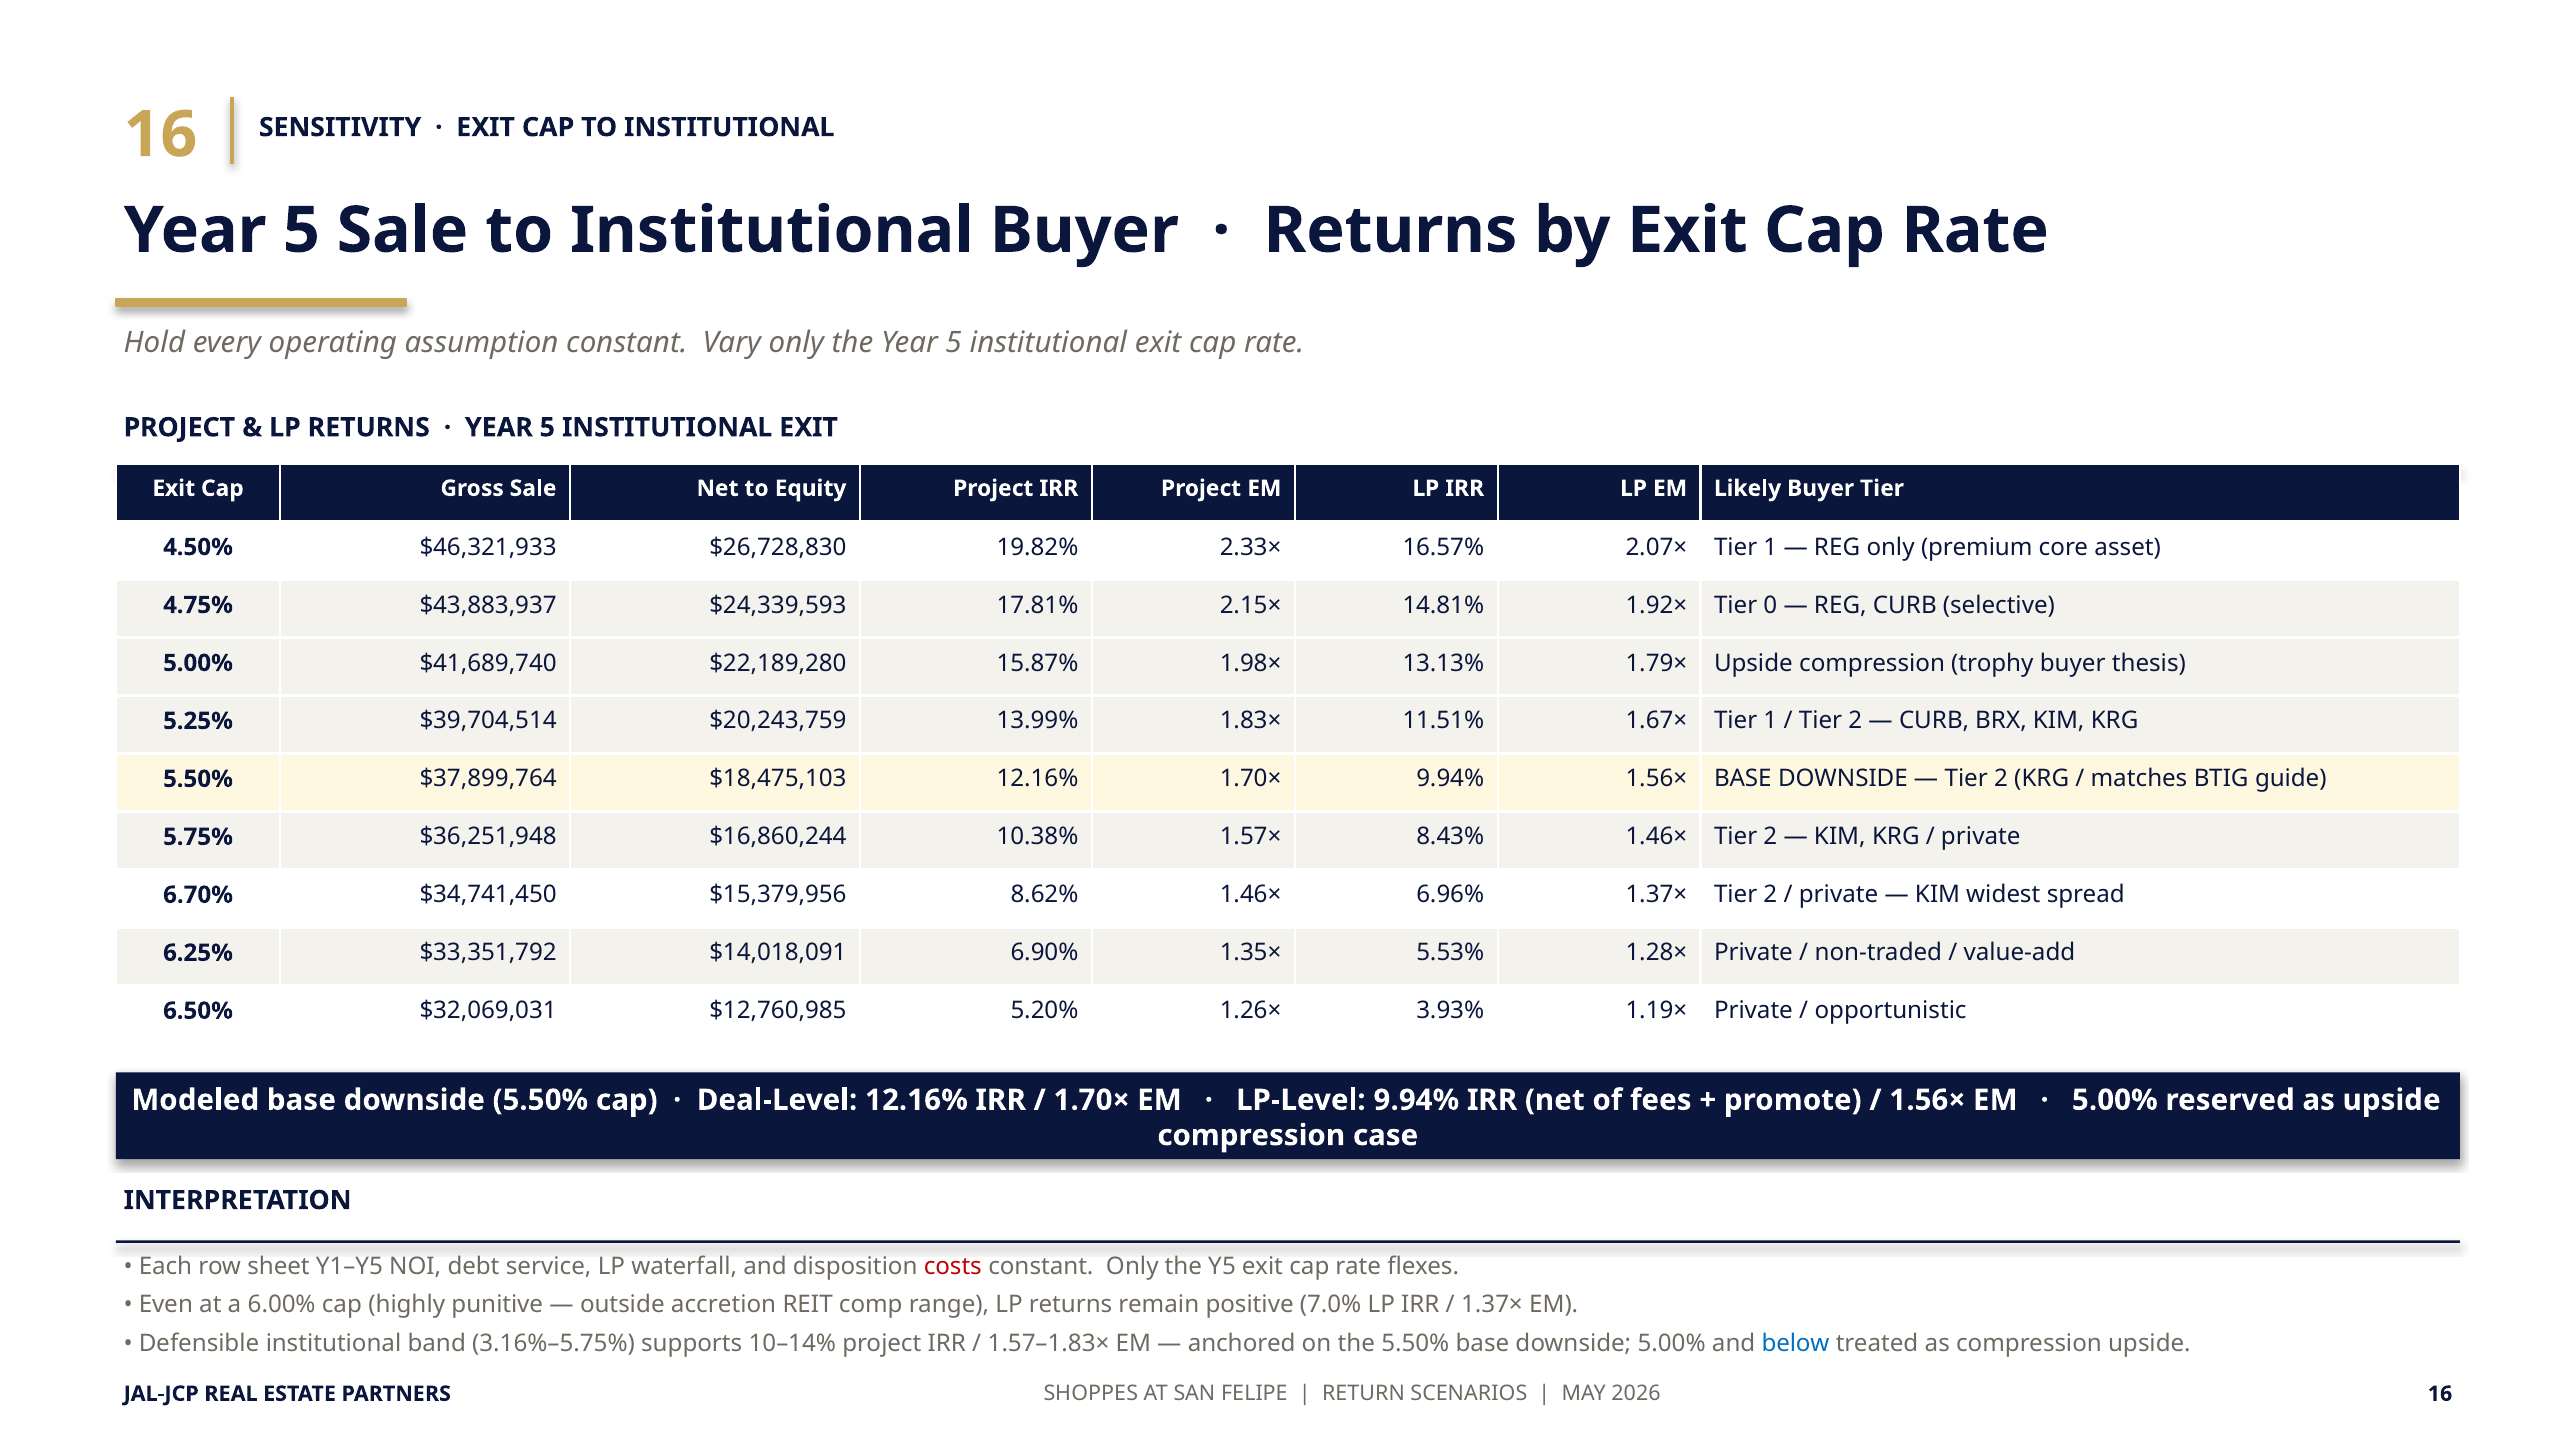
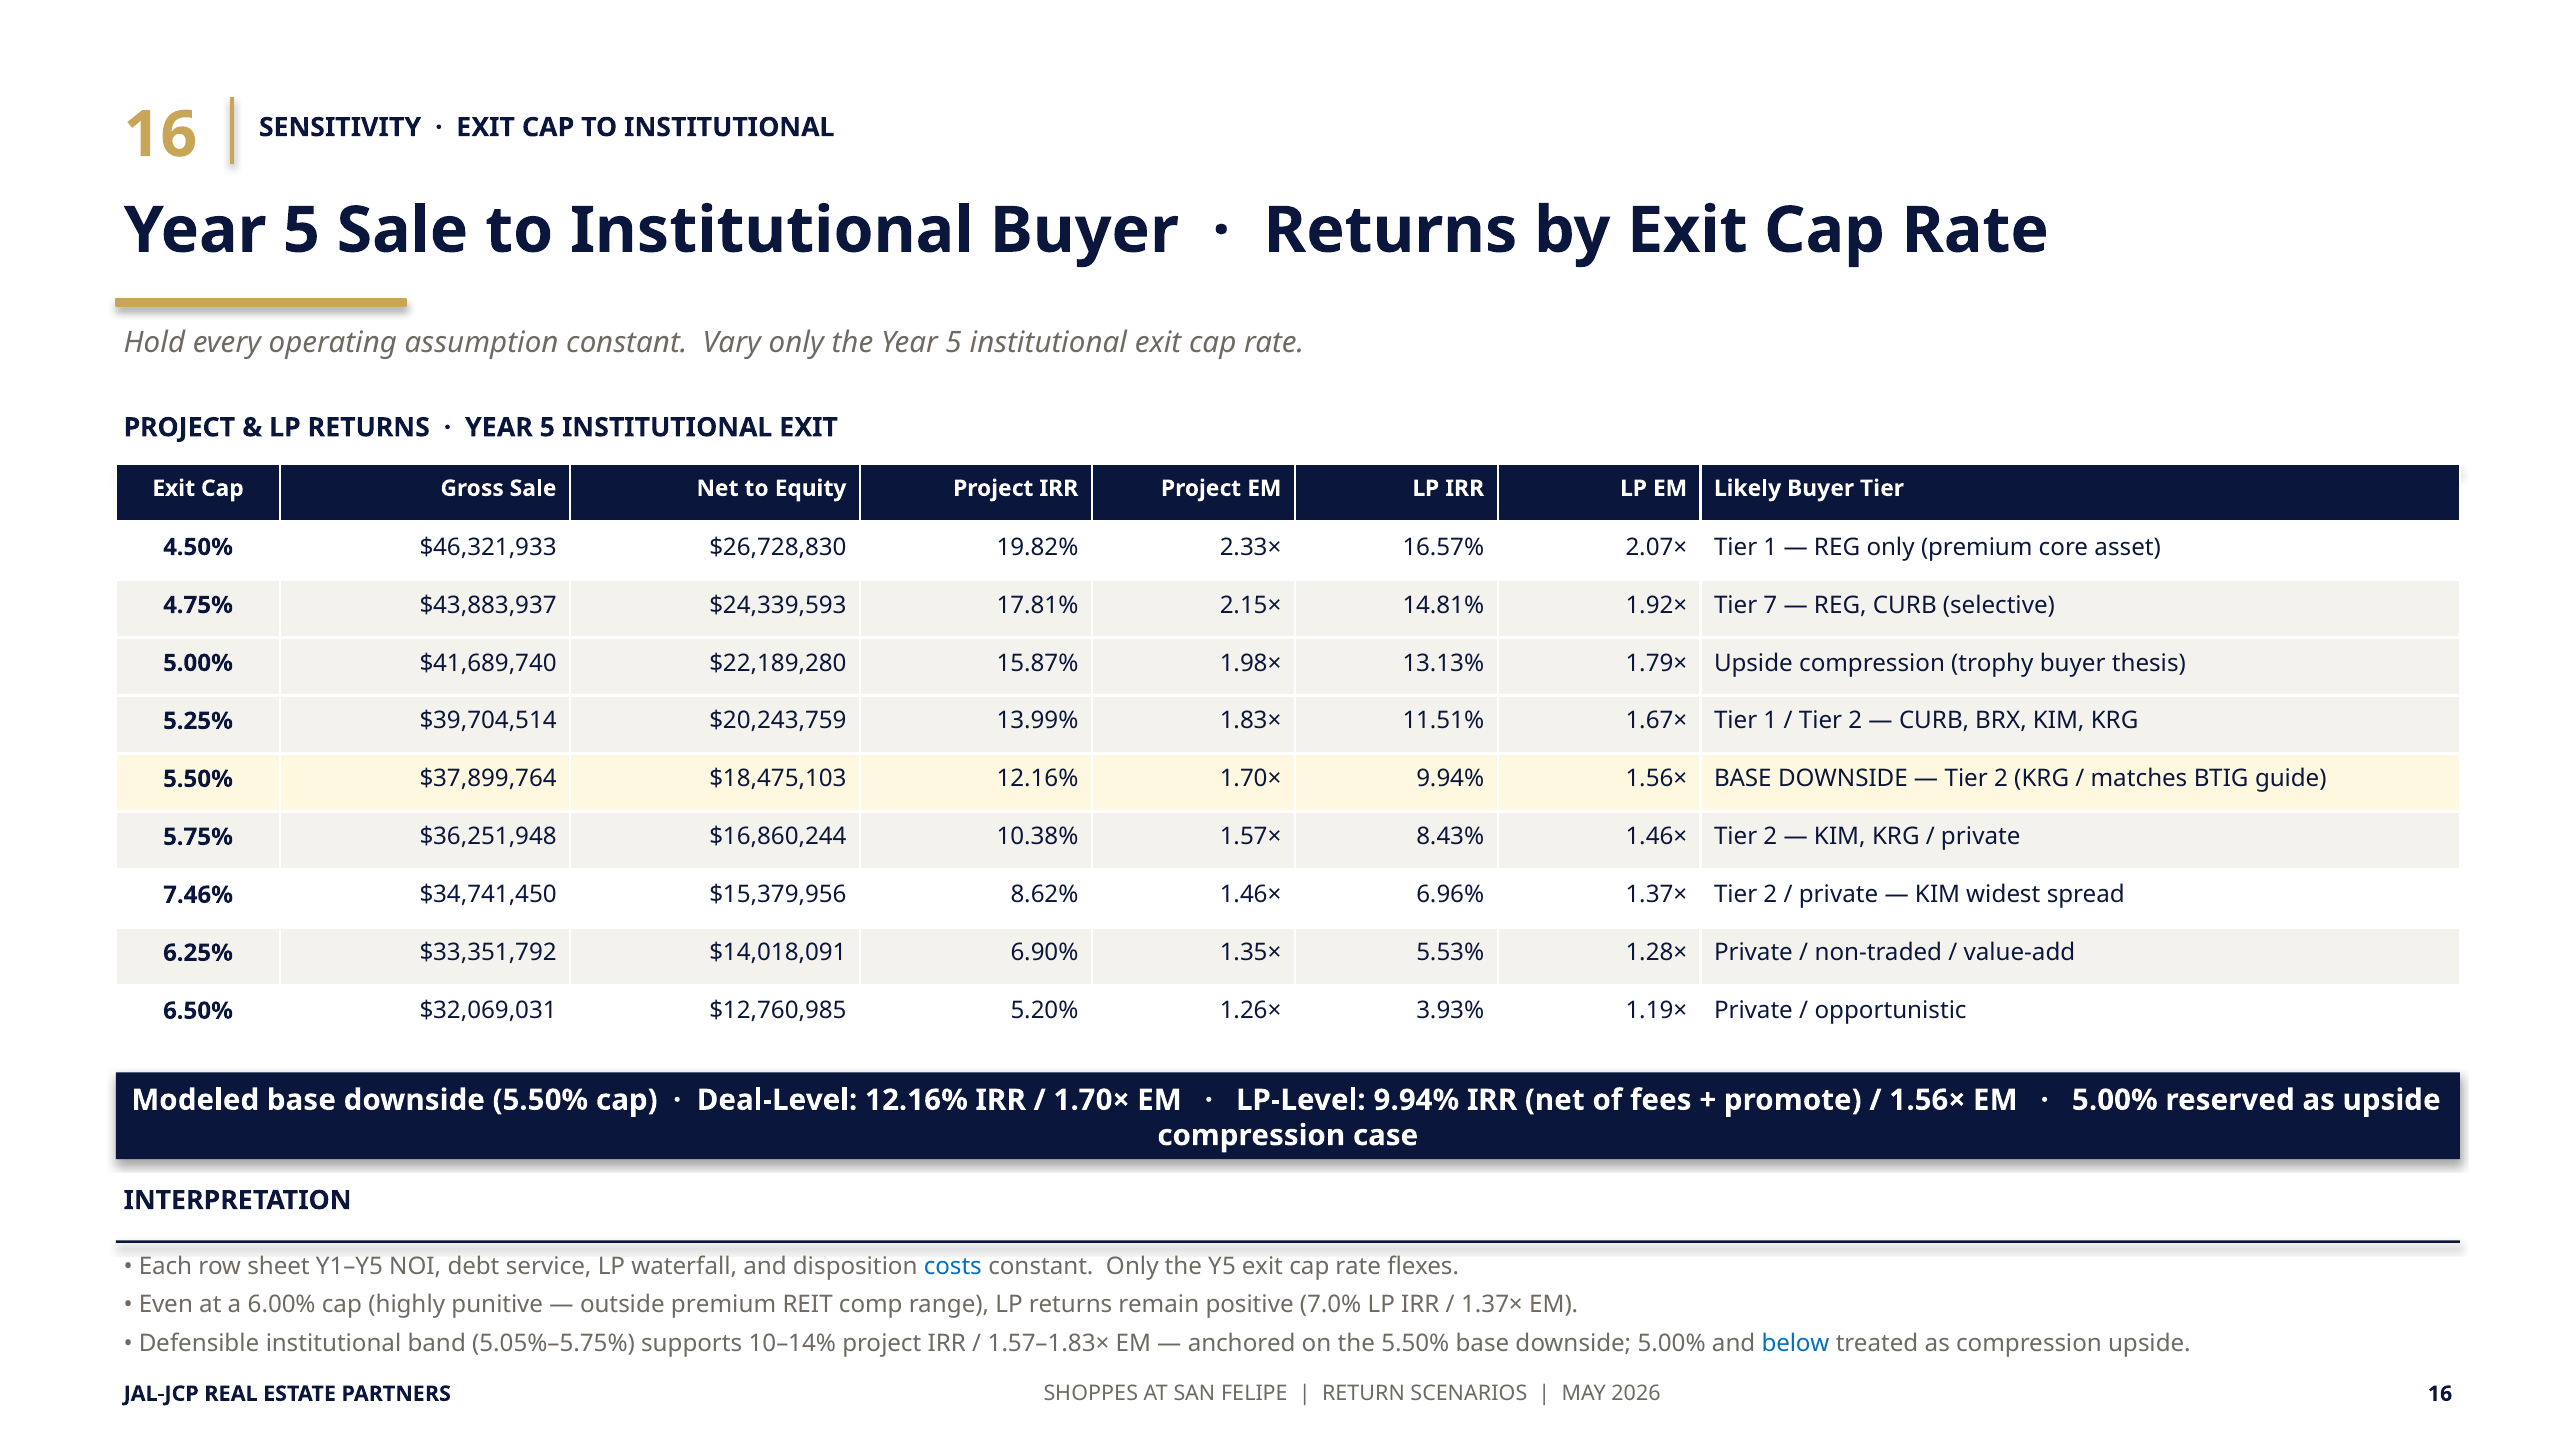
0: 0 -> 7
6.70%: 6.70% -> 7.46%
costs colour: red -> blue
outside accretion: accretion -> premium
3.16%–5.75%: 3.16%–5.75% -> 5.05%–5.75%
